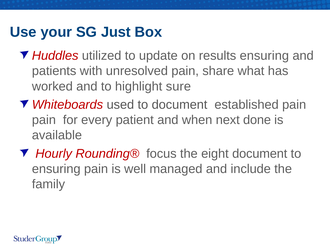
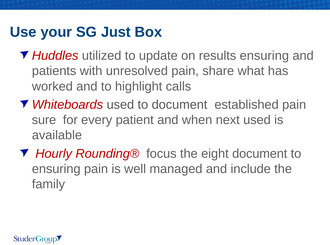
sure: sure -> calls
pain at (44, 120): pain -> sure
next done: done -> used
